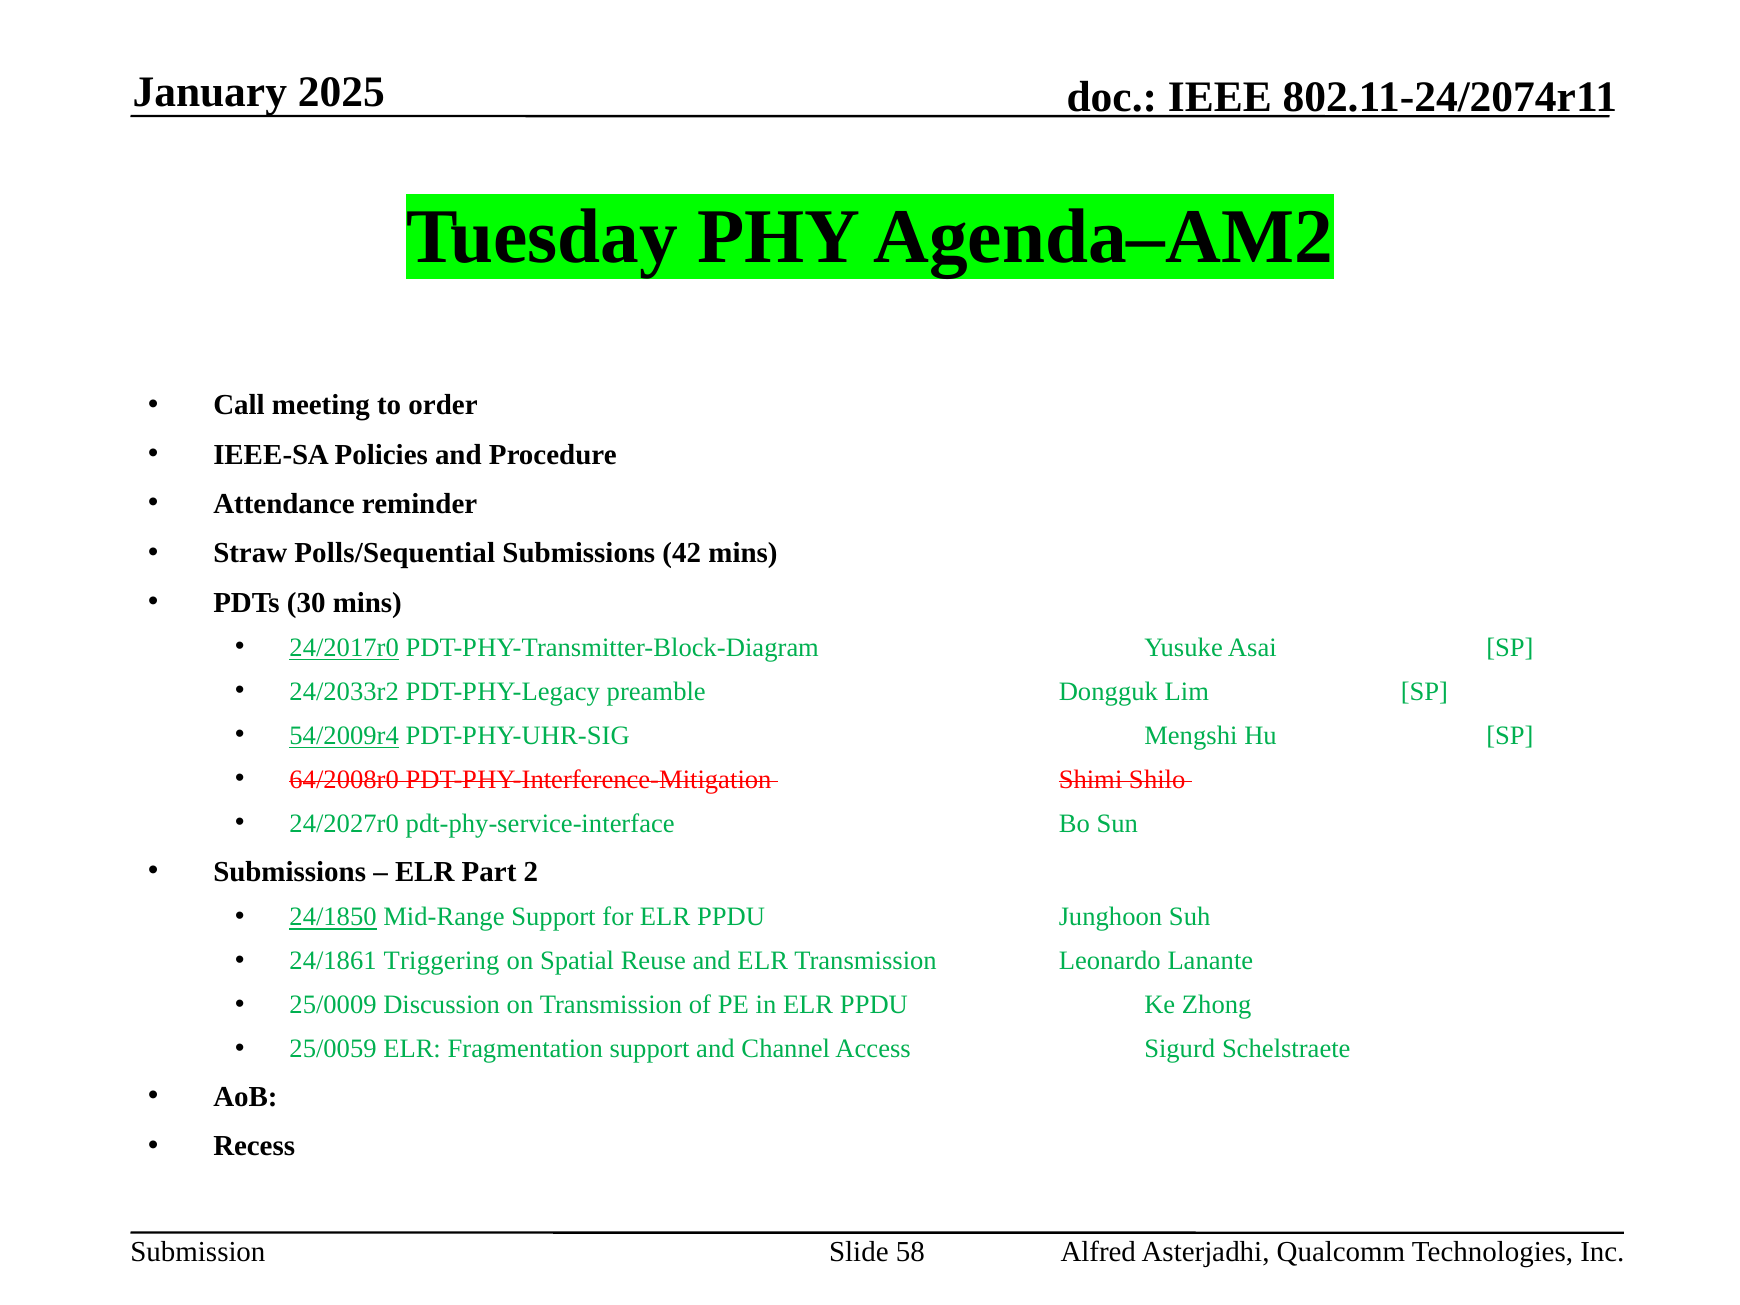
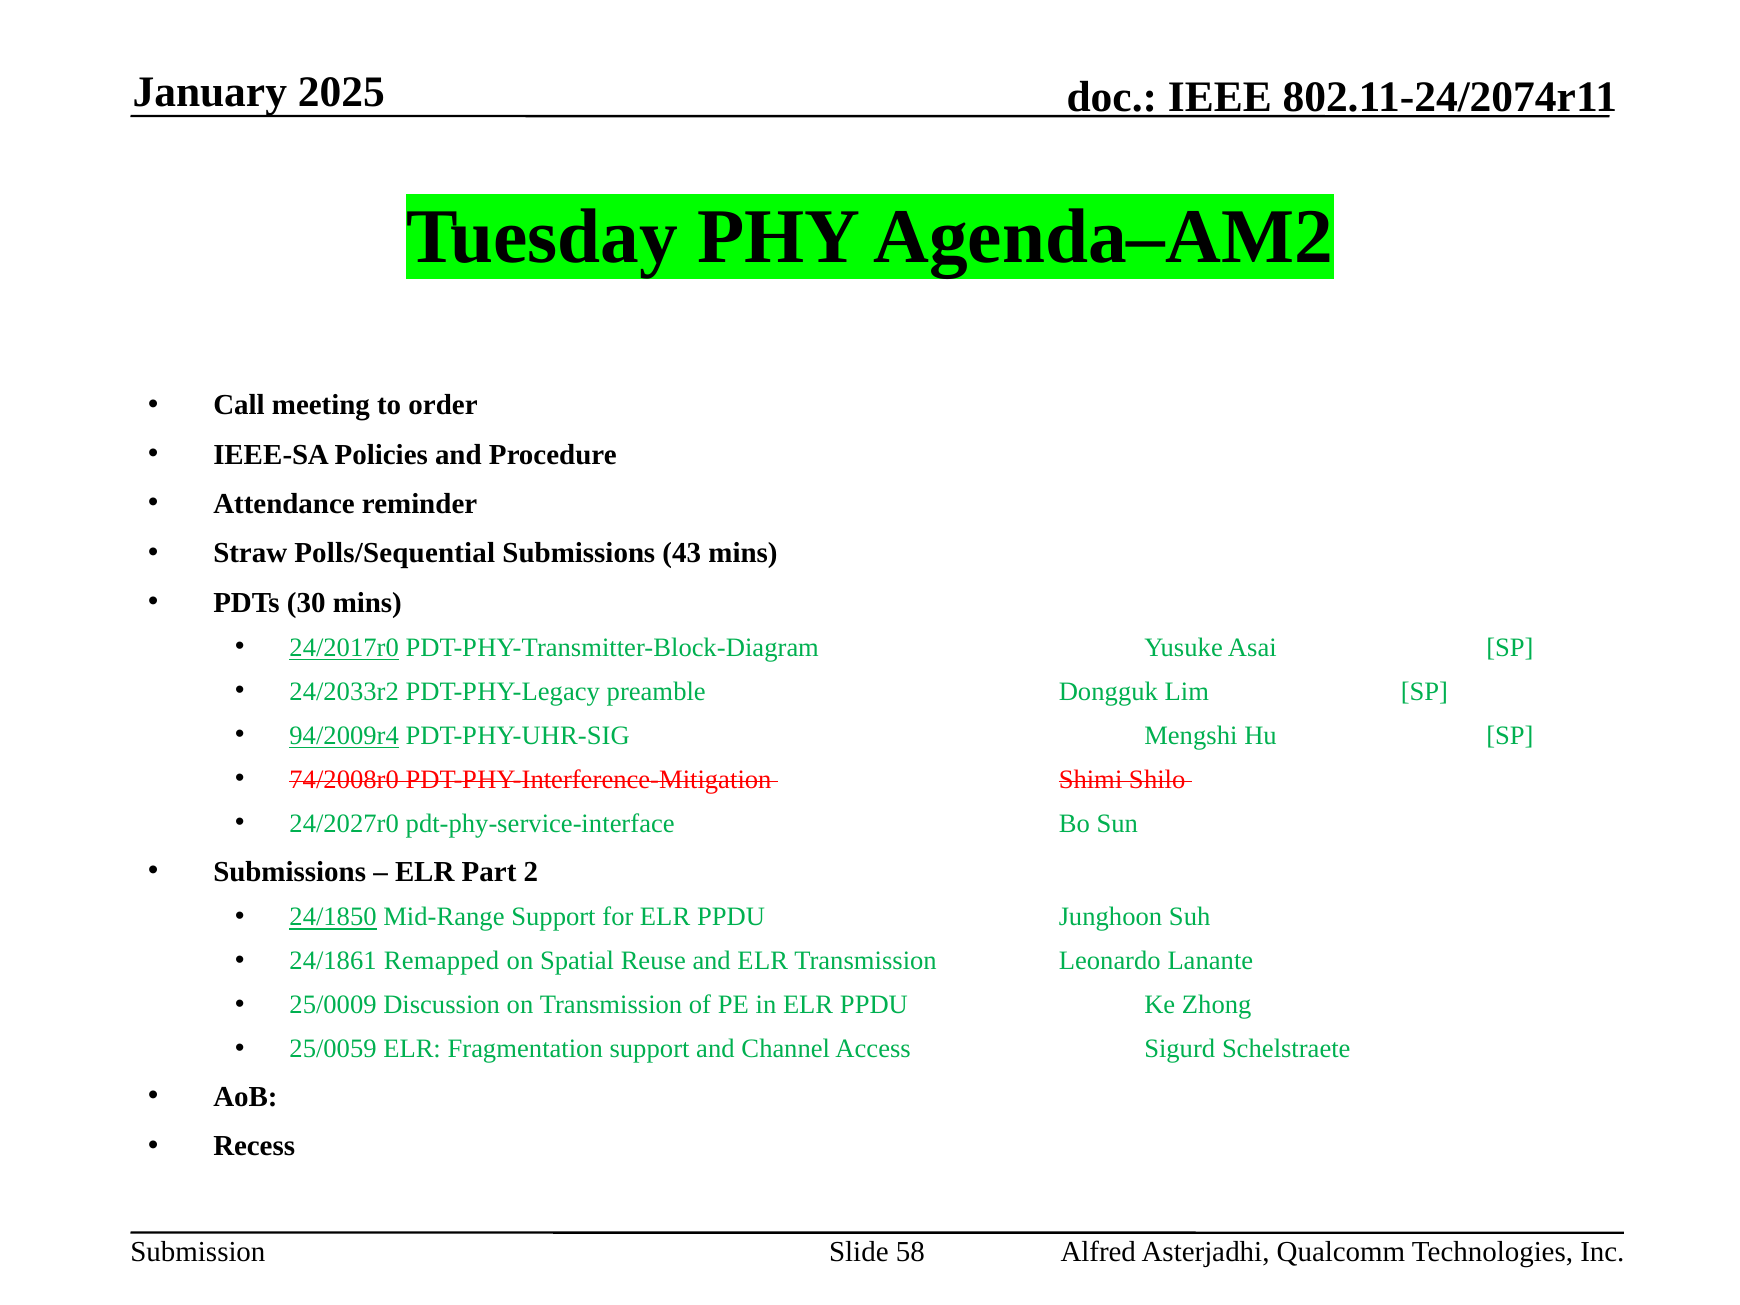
42: 42 -> 43
54/2009r4: 54/2009r4 -> 94/2009r4
64/2008r0: 64/2008r0 -> 74/2008r0
Triggering: Triggering -> Remapped
